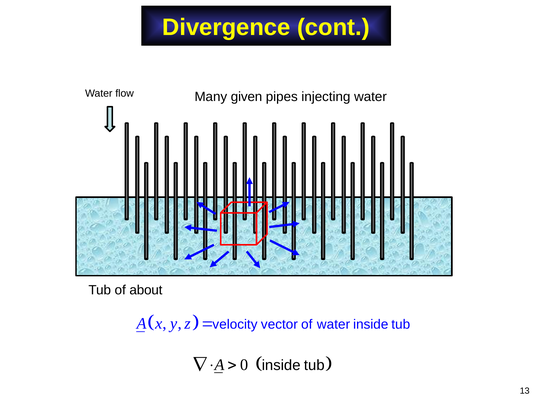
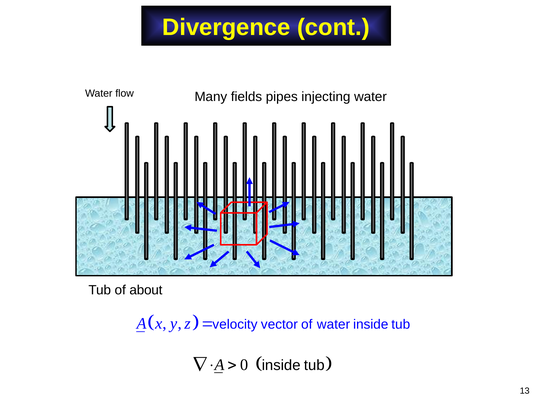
given: given -> fields
